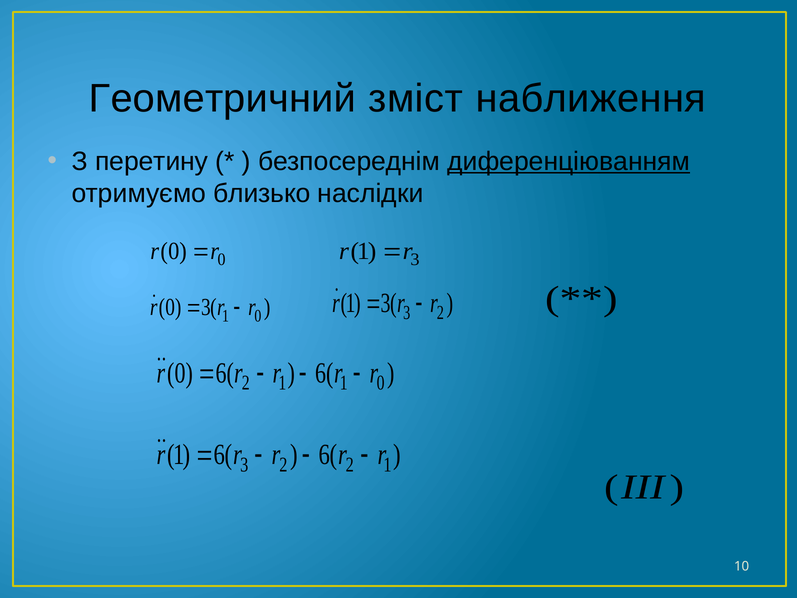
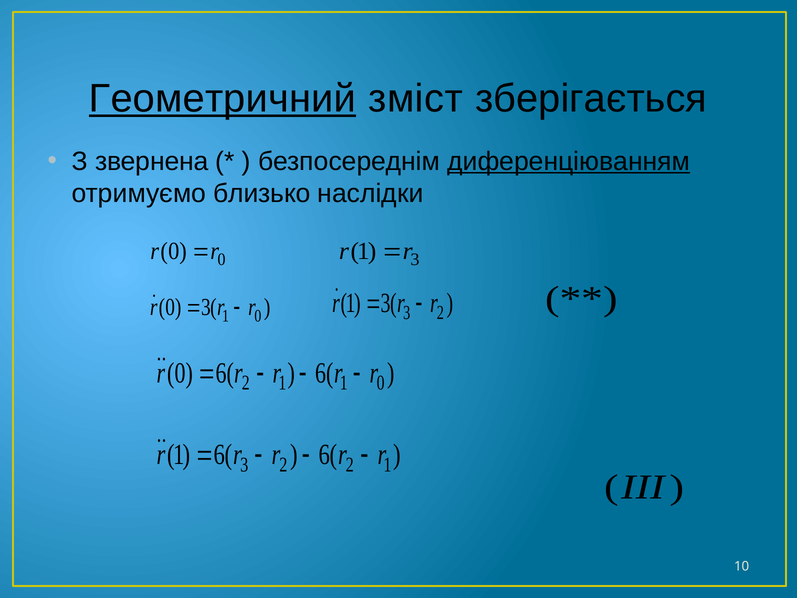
Геометричний underline: none -> present
наближення: наближення -> зберігається
перетину: перетину -> звернена
